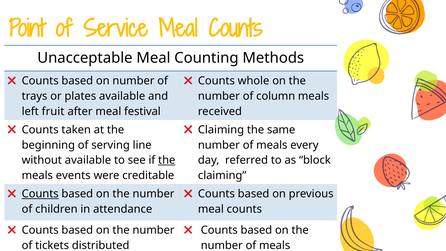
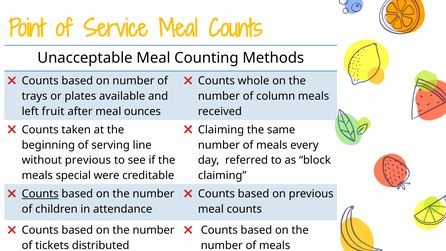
festival: festival -> ounces
without available: available -> previous
the at (167, 160) underline: present -> none
events: events -> special
